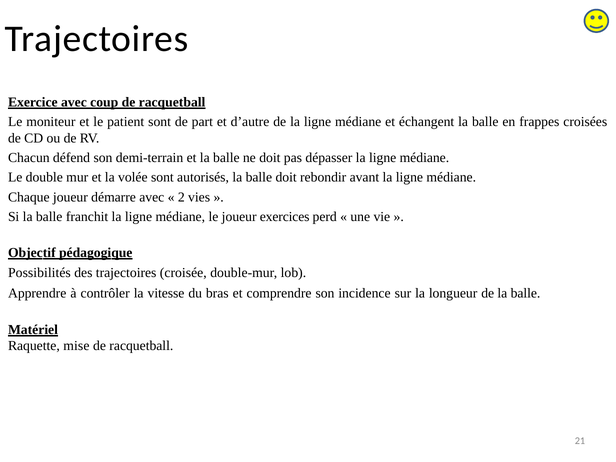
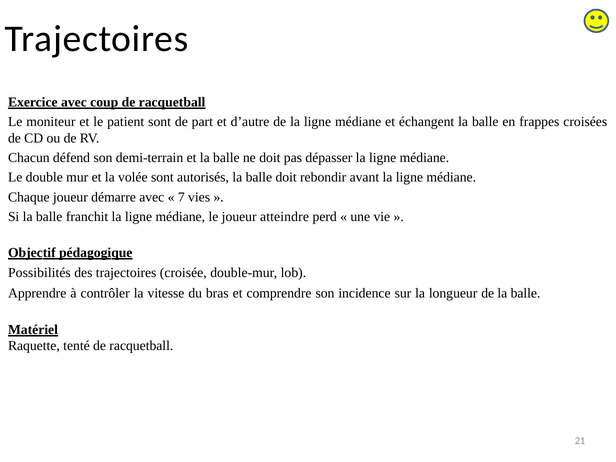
2: 2 -> 7
exercices: exercices -> atteindre
mise: mise -> tenté
